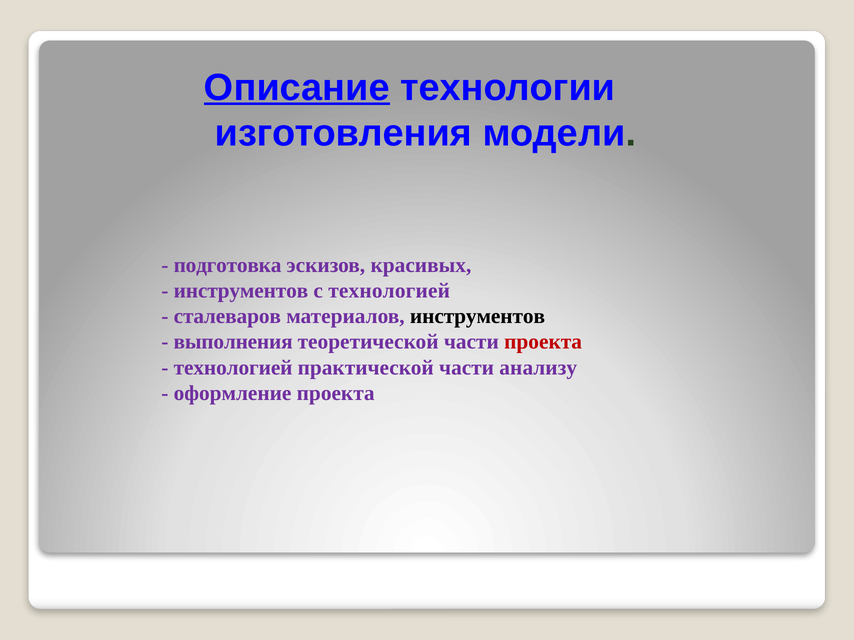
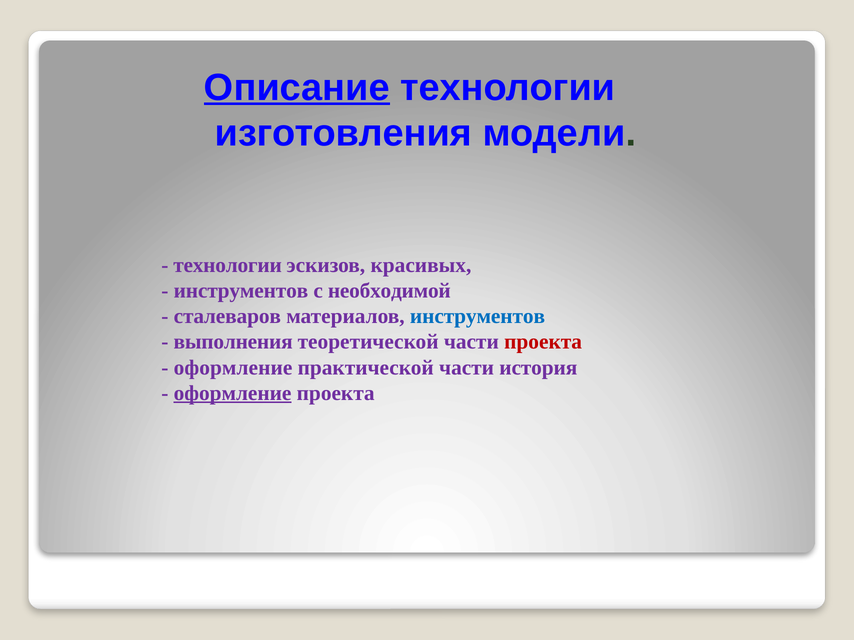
подготовка at (228, 265): подготовка -> технологии
с технологией: технологией -> необходимой
инструментов at (478, 317) colour: black -> blue
технологией at (233, 368): технологией -> оформление
анализу: анализу -> история
оформление at (233, 393) underline: none -> present
